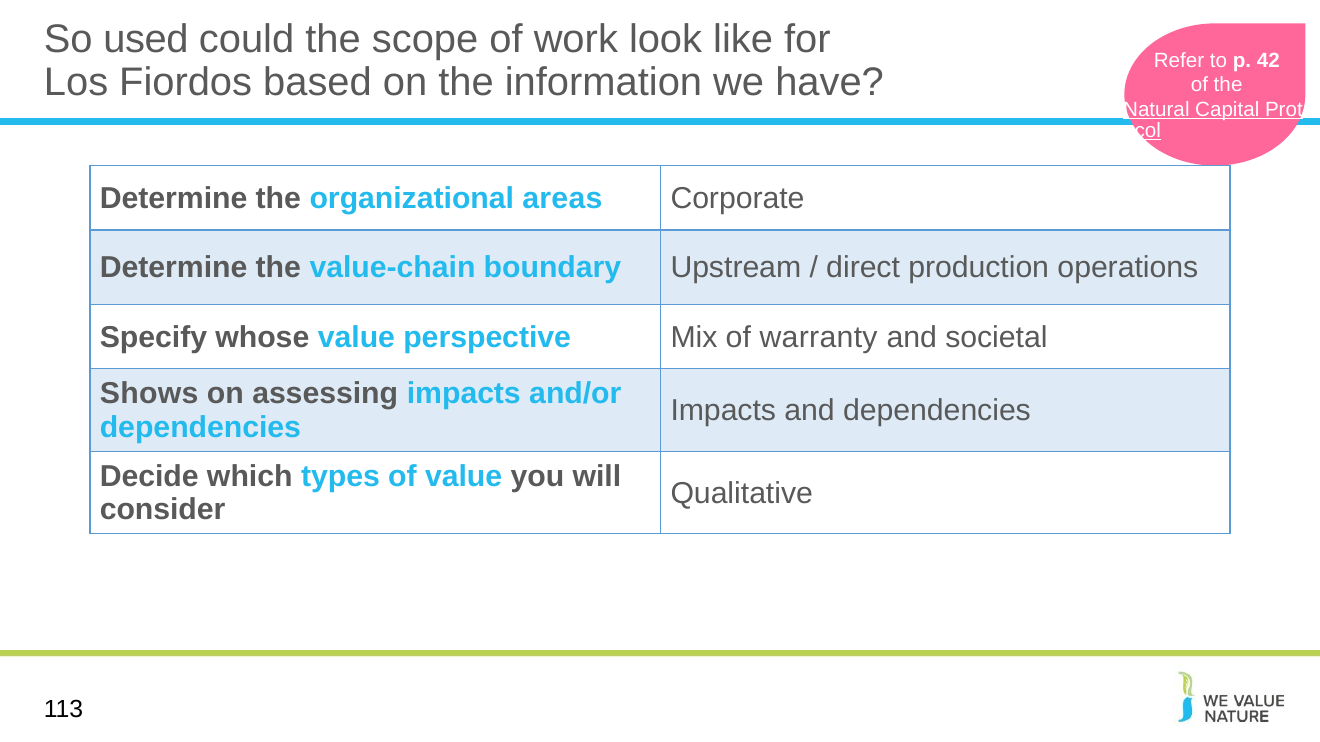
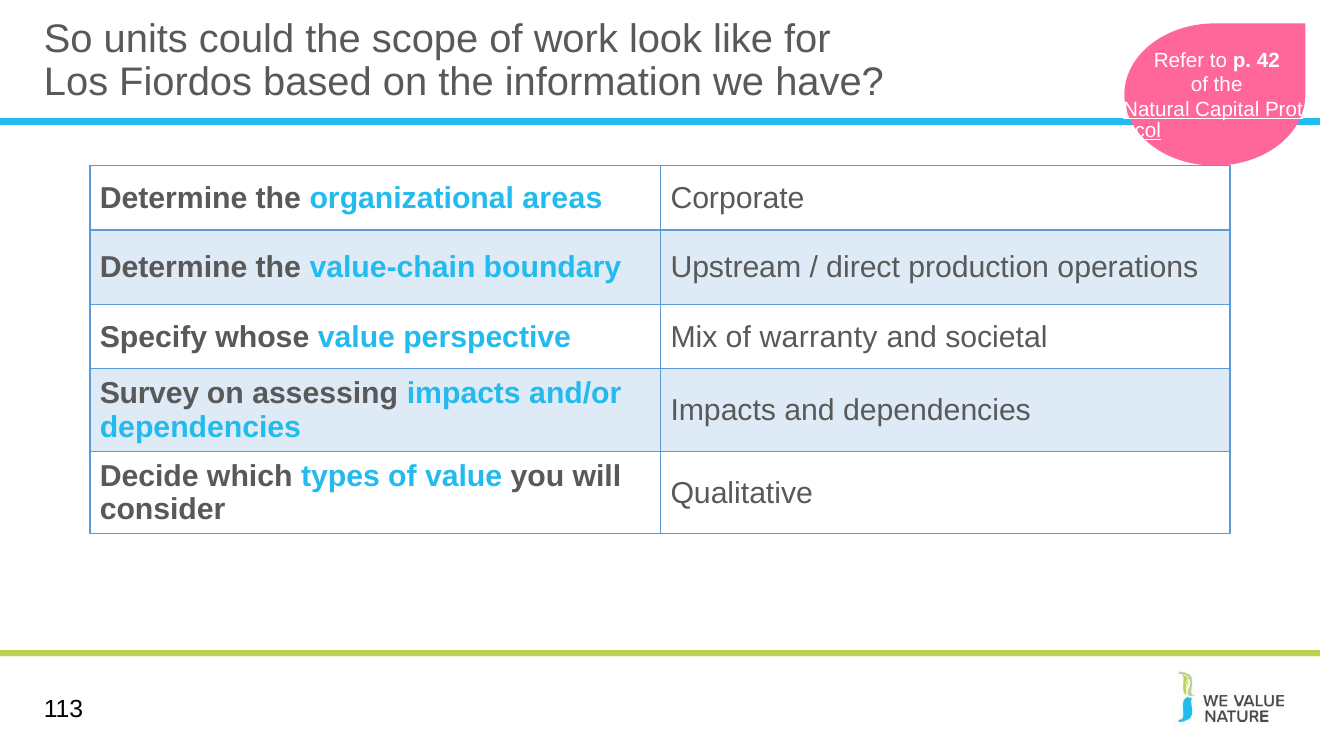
used: used -> units
Shows: Shows -> Survey
